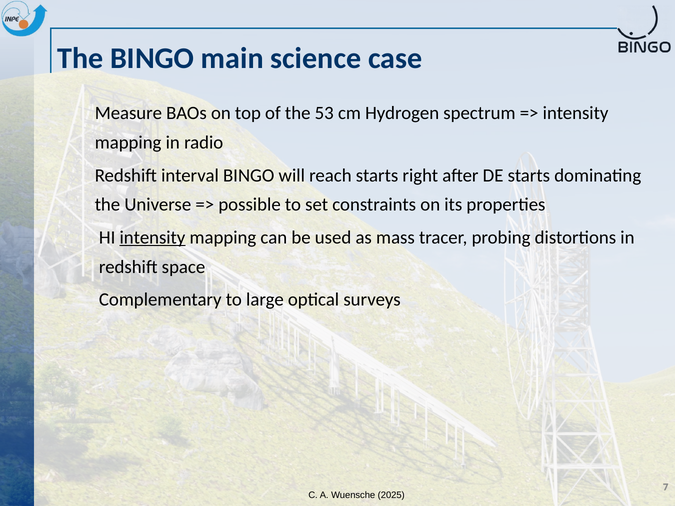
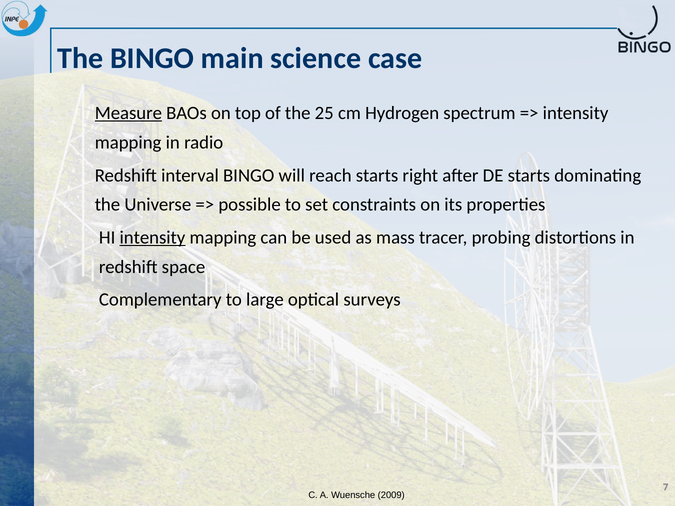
Measure underline: none -> present
53: 53 -> 25
2025: 2025 -> 2009
